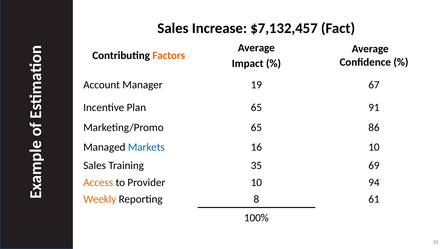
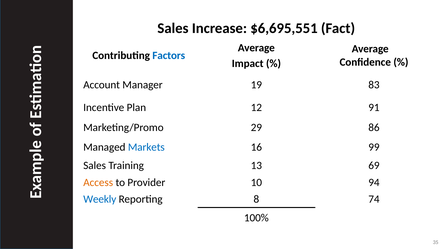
$7,132,457: $7,132,457 -> $6,695,551
Factors colour: orange -> blue
67: 67 -> 83
Plan 65: 65 -> 12
Marketing/Promo 65: 65 -> 29
16 10: 10 -> 99
Training 35: 35 -> 13
Weekly colour: orange -> blue
61: 61 -> 74
